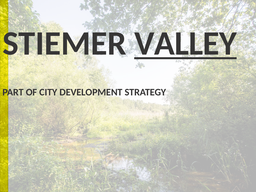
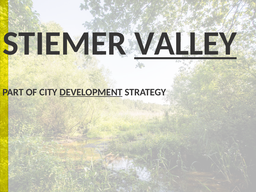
DEVELOPMENT underline: none -> present
